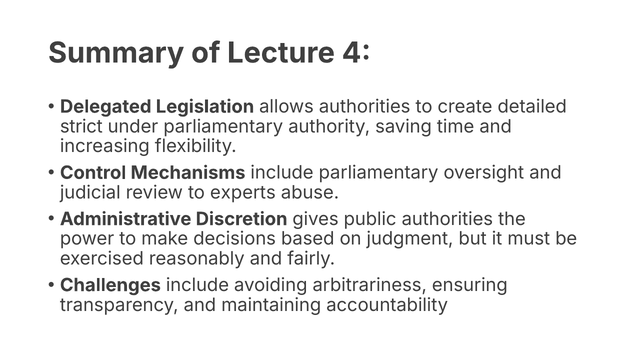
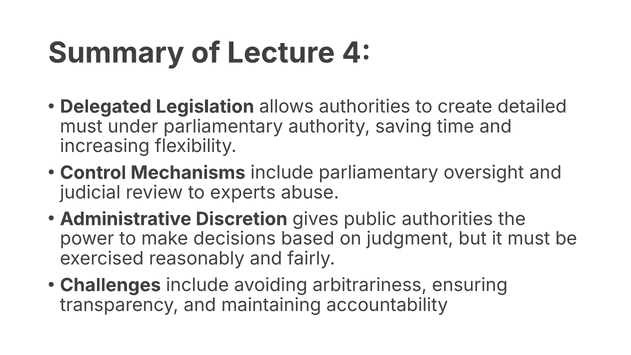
strict at (81, 126): strict -> must
